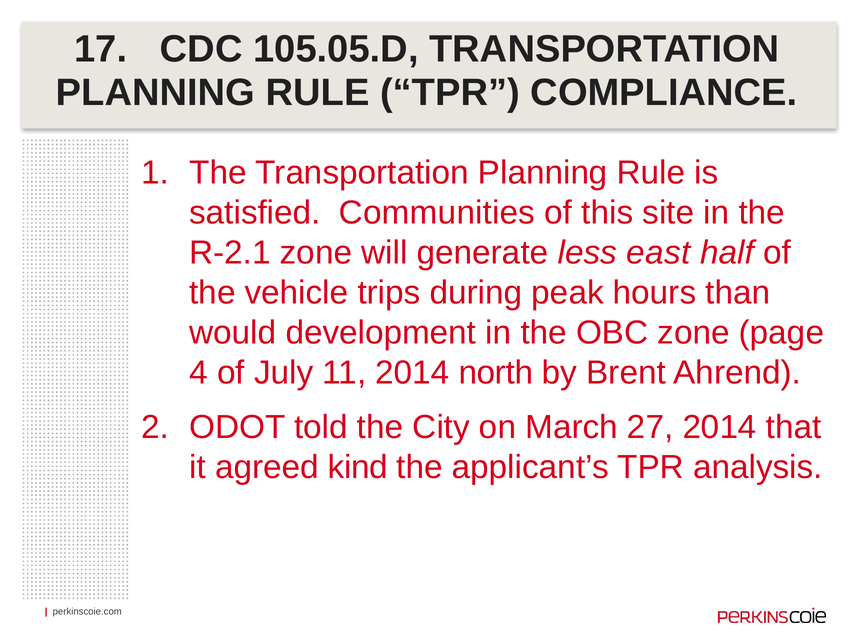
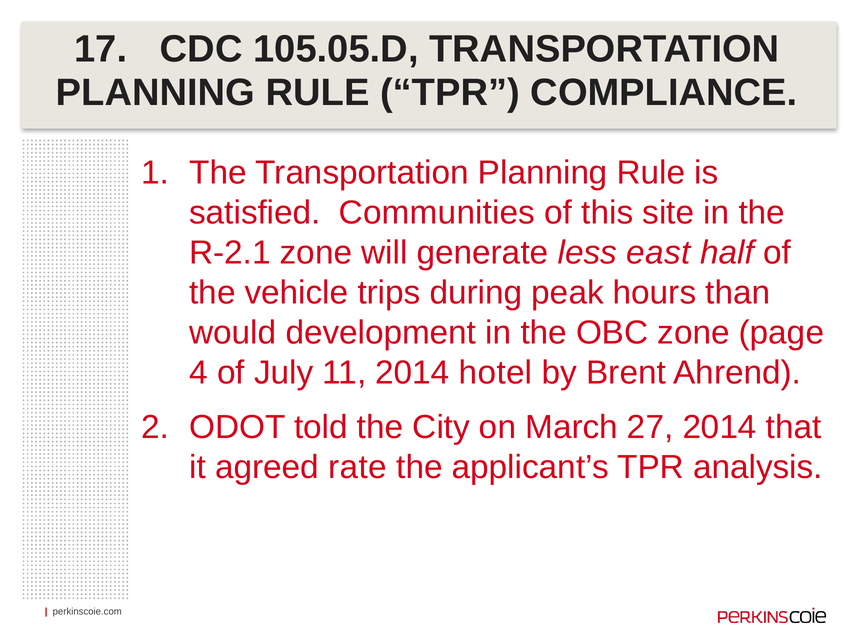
north: north -> hotel
kind: kind -> rate
